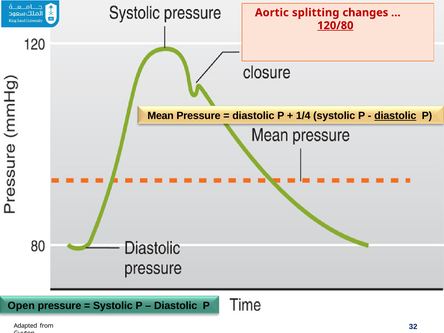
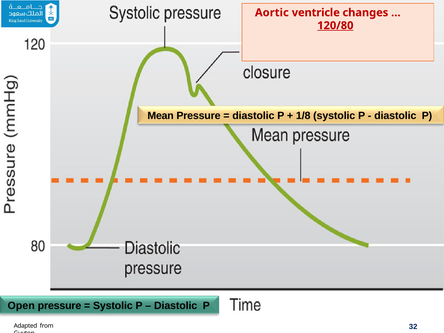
splitting: splitting -> ventricle
1/4: 1/4 -> 1/8
diastolic at (395, 116) underline: present -> none
